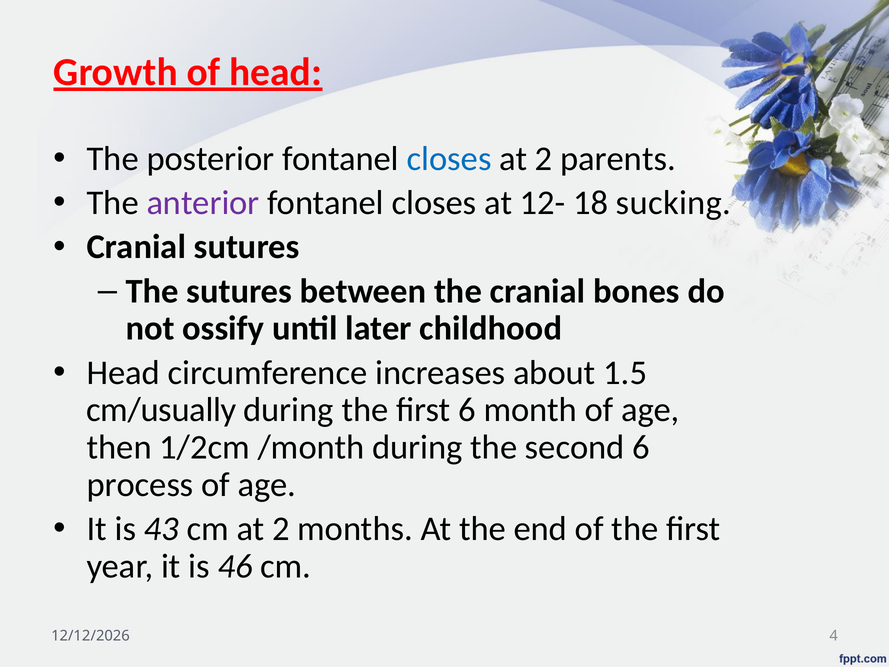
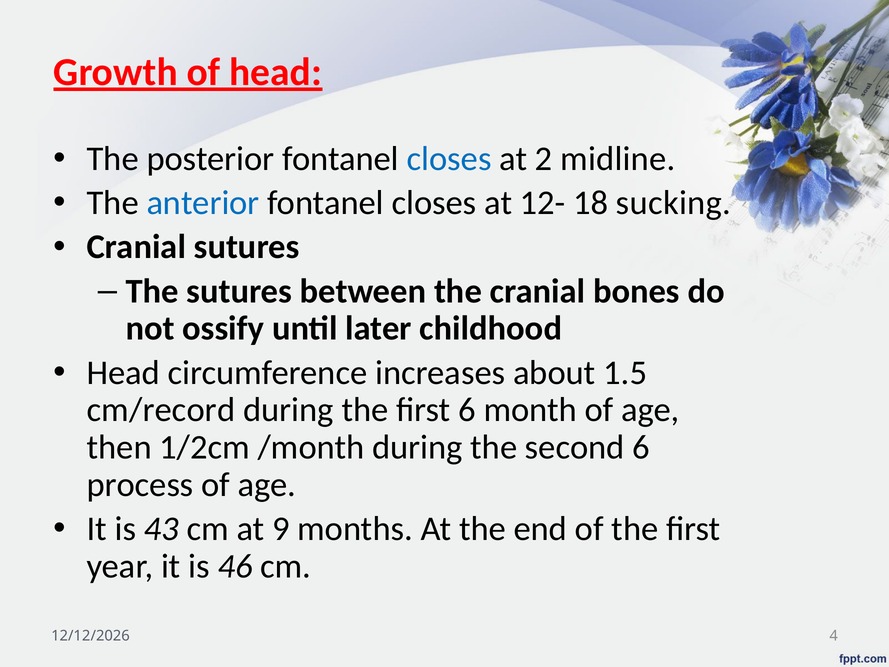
parents: parents -> midline
anterior colour: purple -> blue
cm/usually: cm/usually -> cm/record
cm at 2: 2 -> 9
